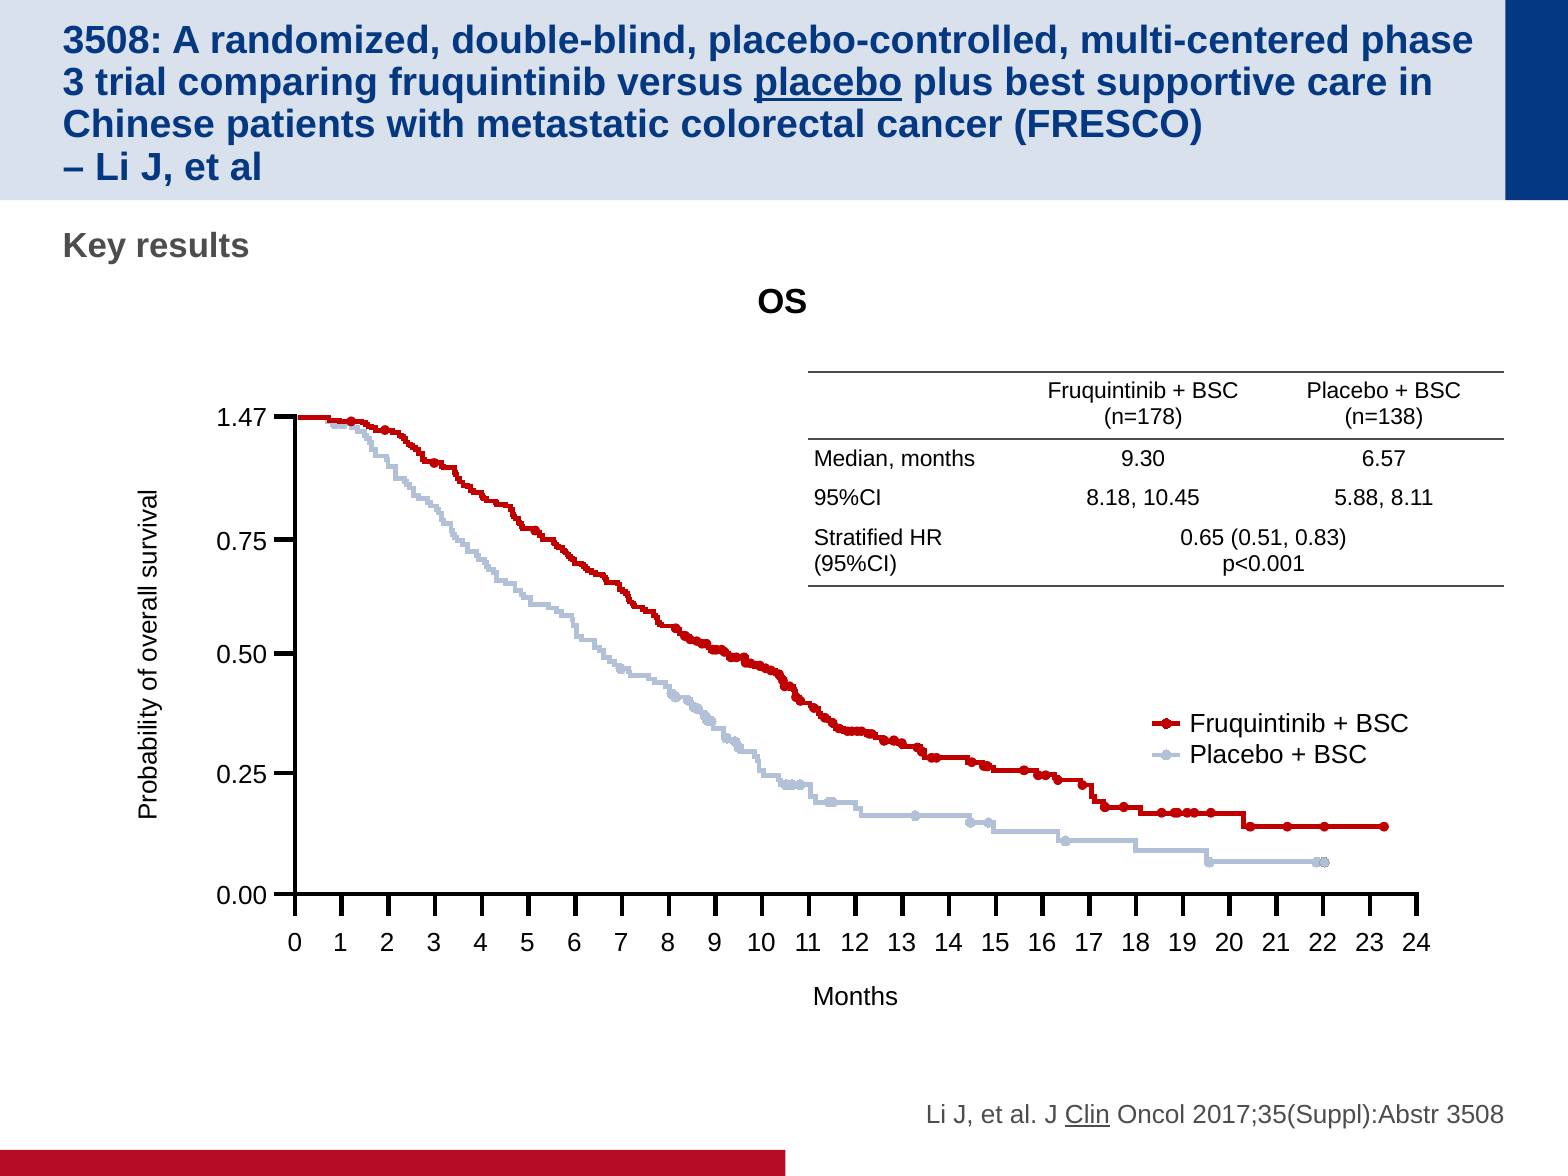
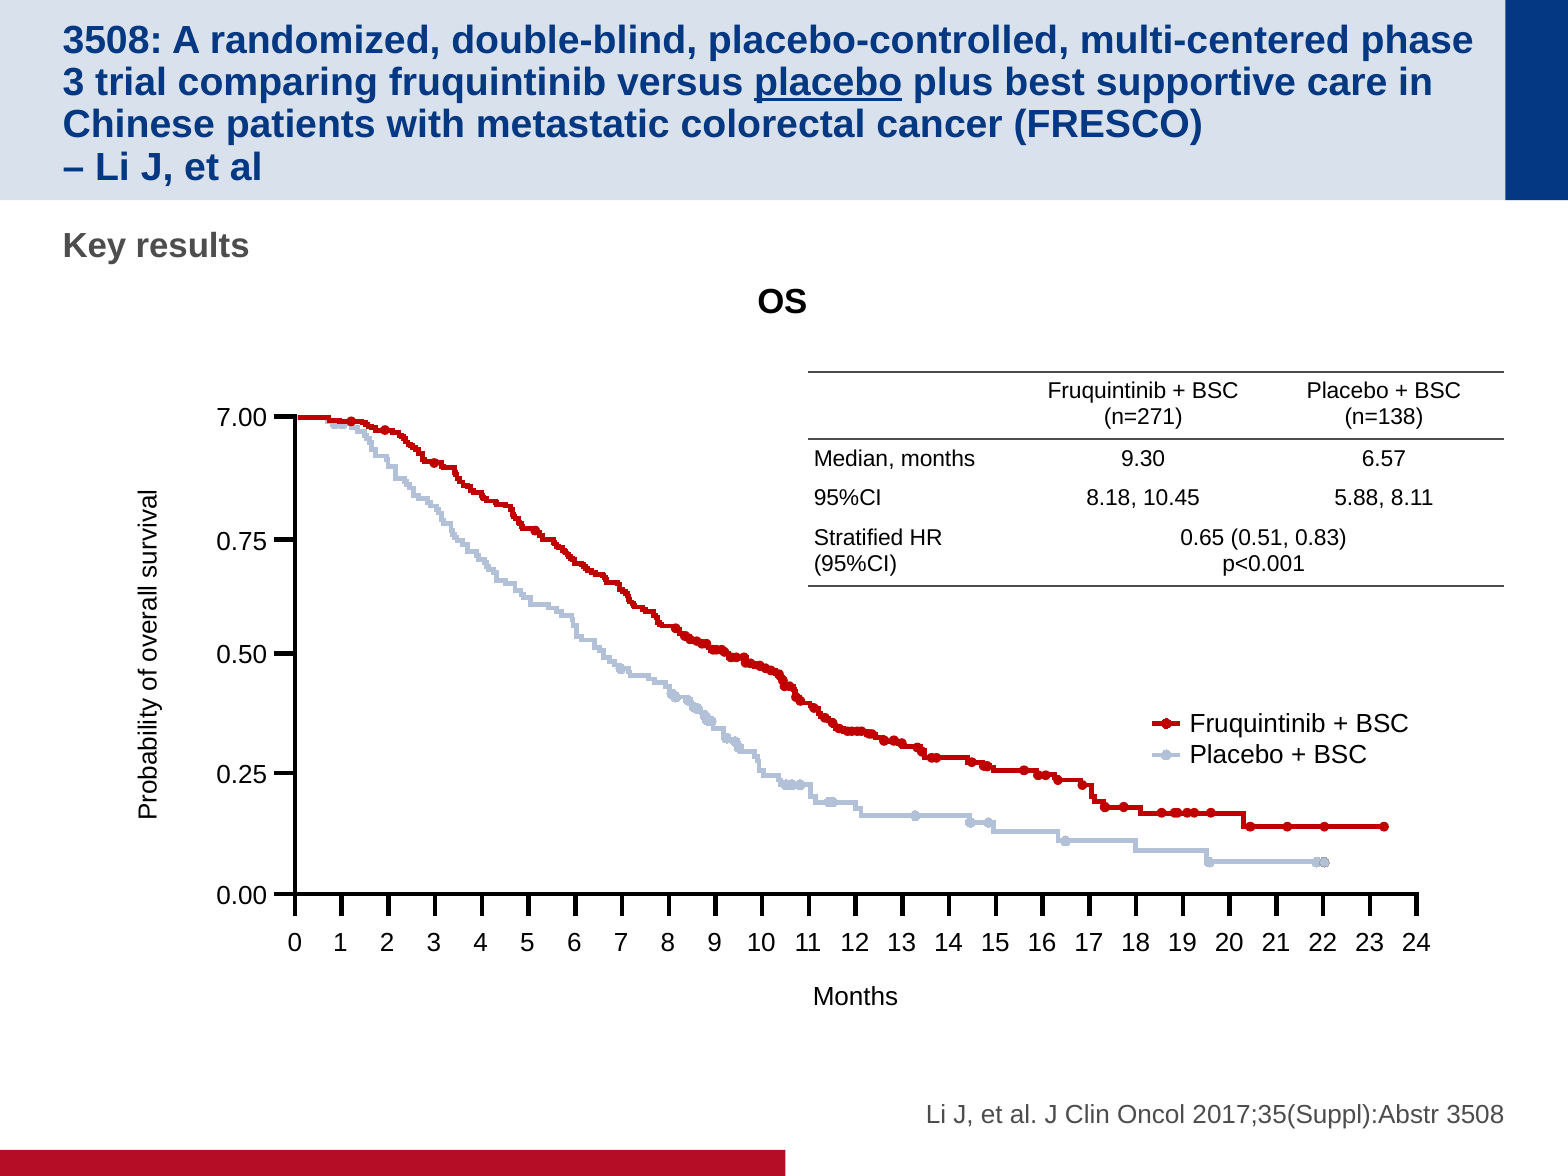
1.47: 1.47 -> 7.00
n=178: n=178 -> n=271
Clin underline: present -> none
